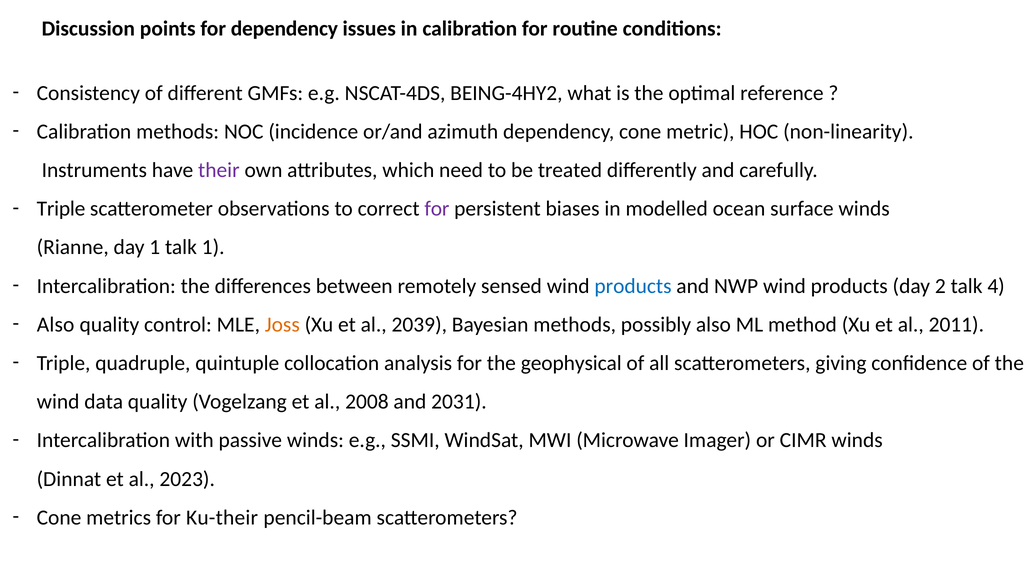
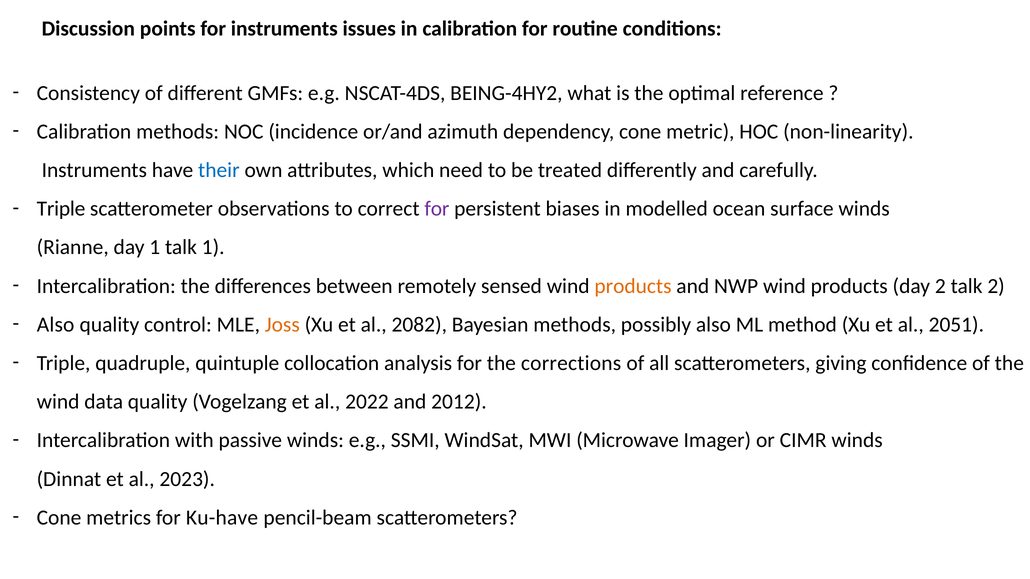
for dependency: dependency -> instruments
their colour: purple -> blue
products at (633, 286) colour: blue -> orange
talk 4: 4 -> 2
2039: 2039 -> 2082
2011: 2011 -> 2051
geophysical: geophysical -> corrections
2008: 2008 -> 2022
2031: 2031 -> 2012
Ku-their: Ku-their -> Ku-have
